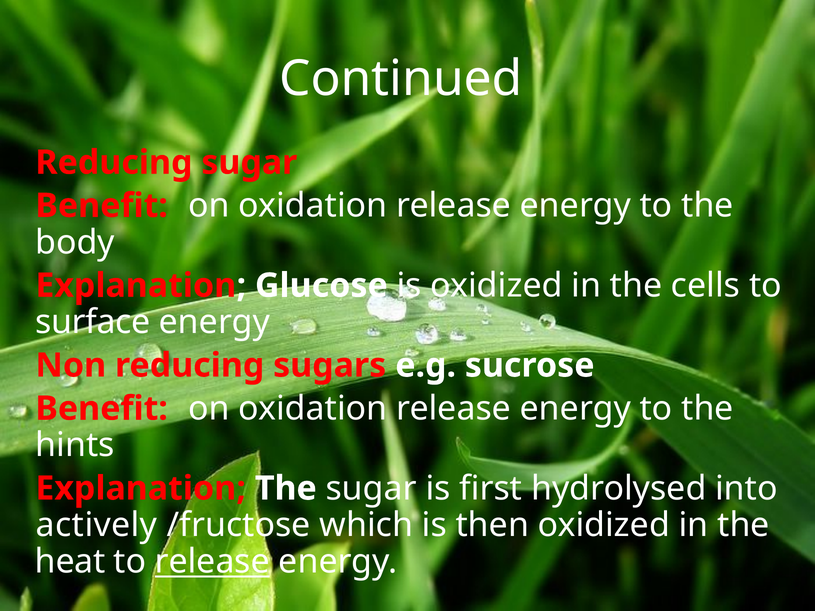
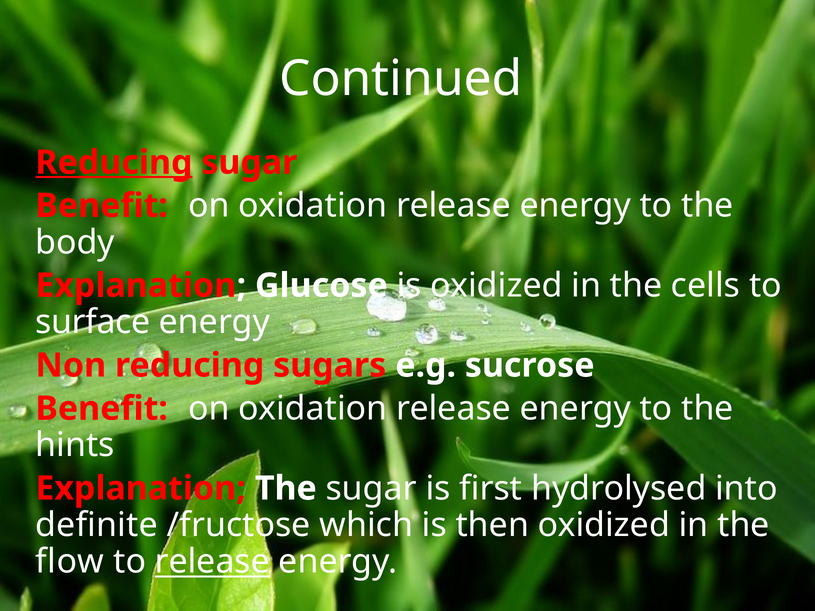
Reducing at (114, 163) underline: none -> present
actively: actively -> definite
heat: heat -> flow
